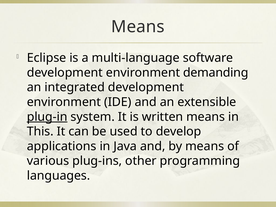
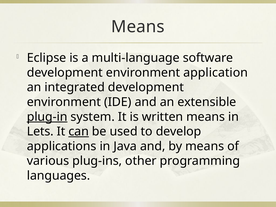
demanding: demanding -> application
This: This -> Lets
can underline: none -> present
